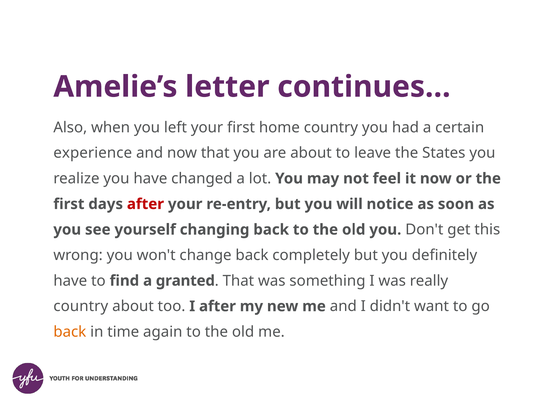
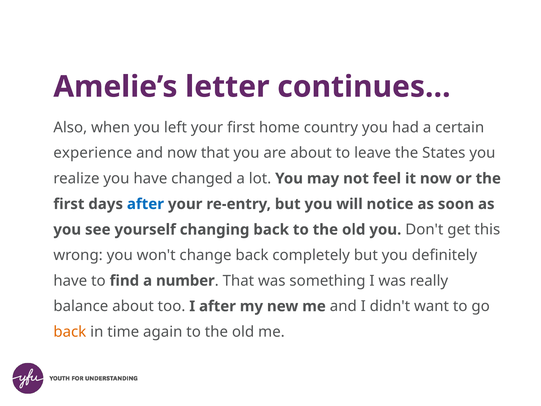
after at (145, 204) colour: red -> blue
granted: granted -> number
country at (81, 306): country -> balance
